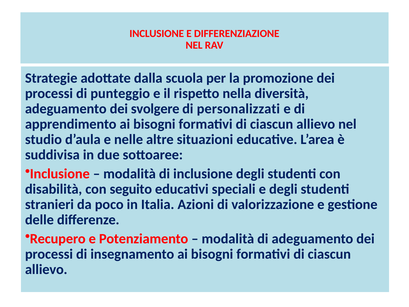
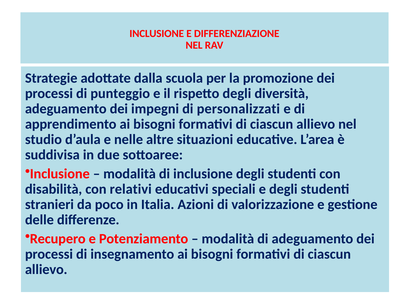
rispetto nella: nella -> degli
svolgere: svolgere -> impegni
seguito: seguito -> relativi
